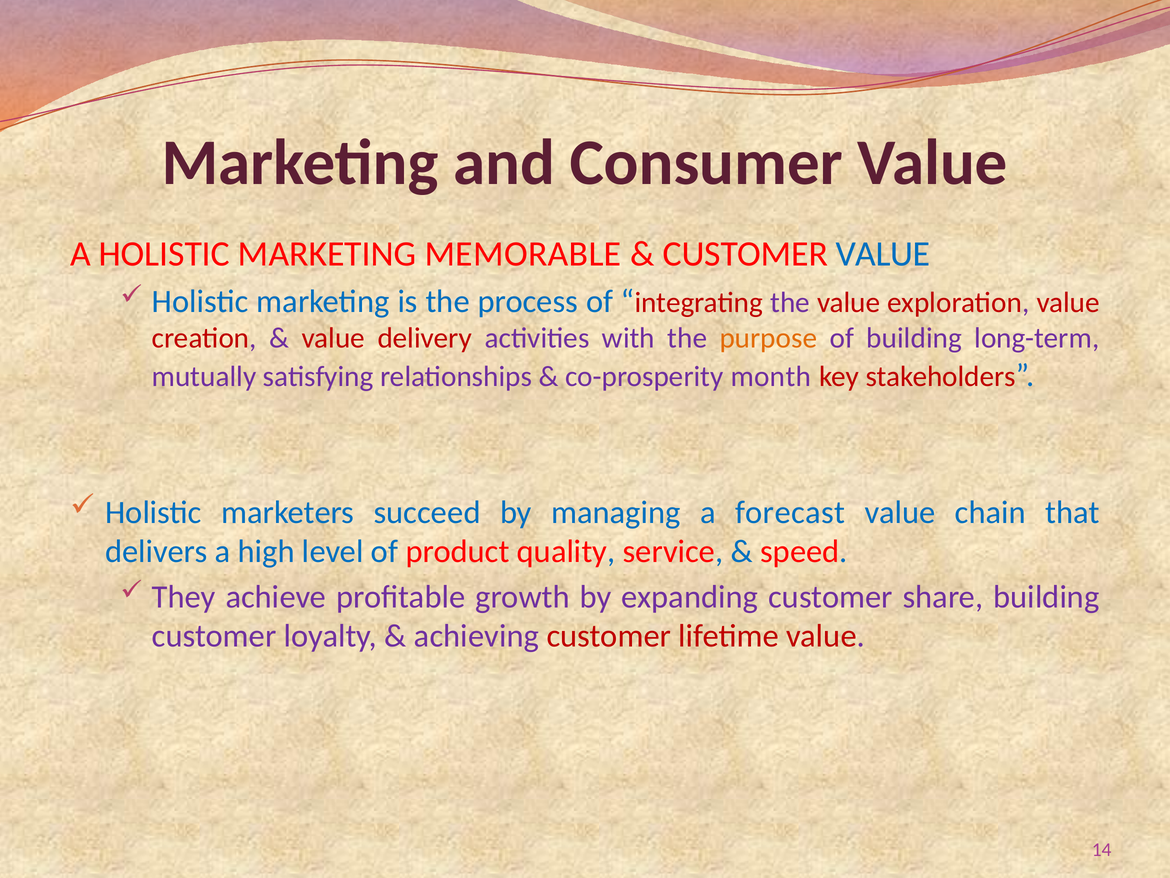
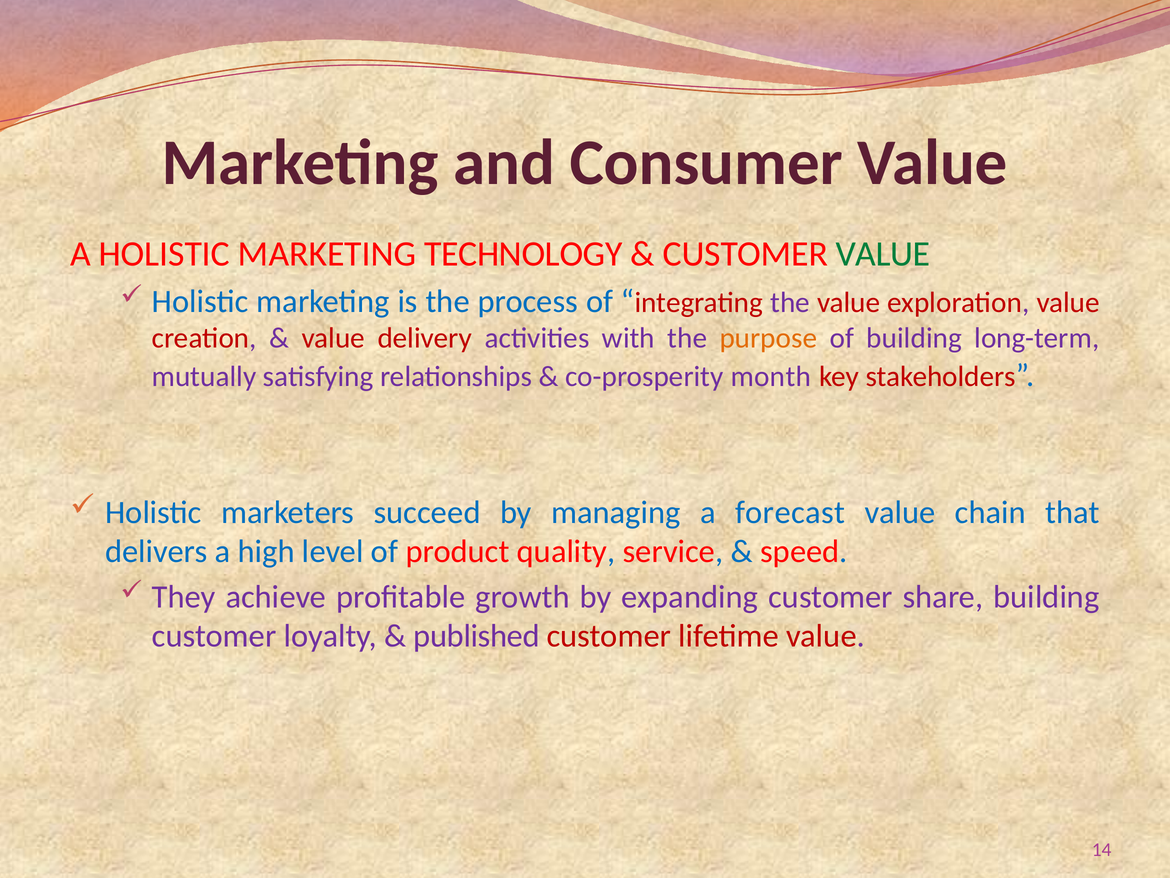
MEMORABLE: MEMORABLE -> TECHNOLOGY
VALUE at (883, 254) colour: blue -> green
achieving: achieving -> published
